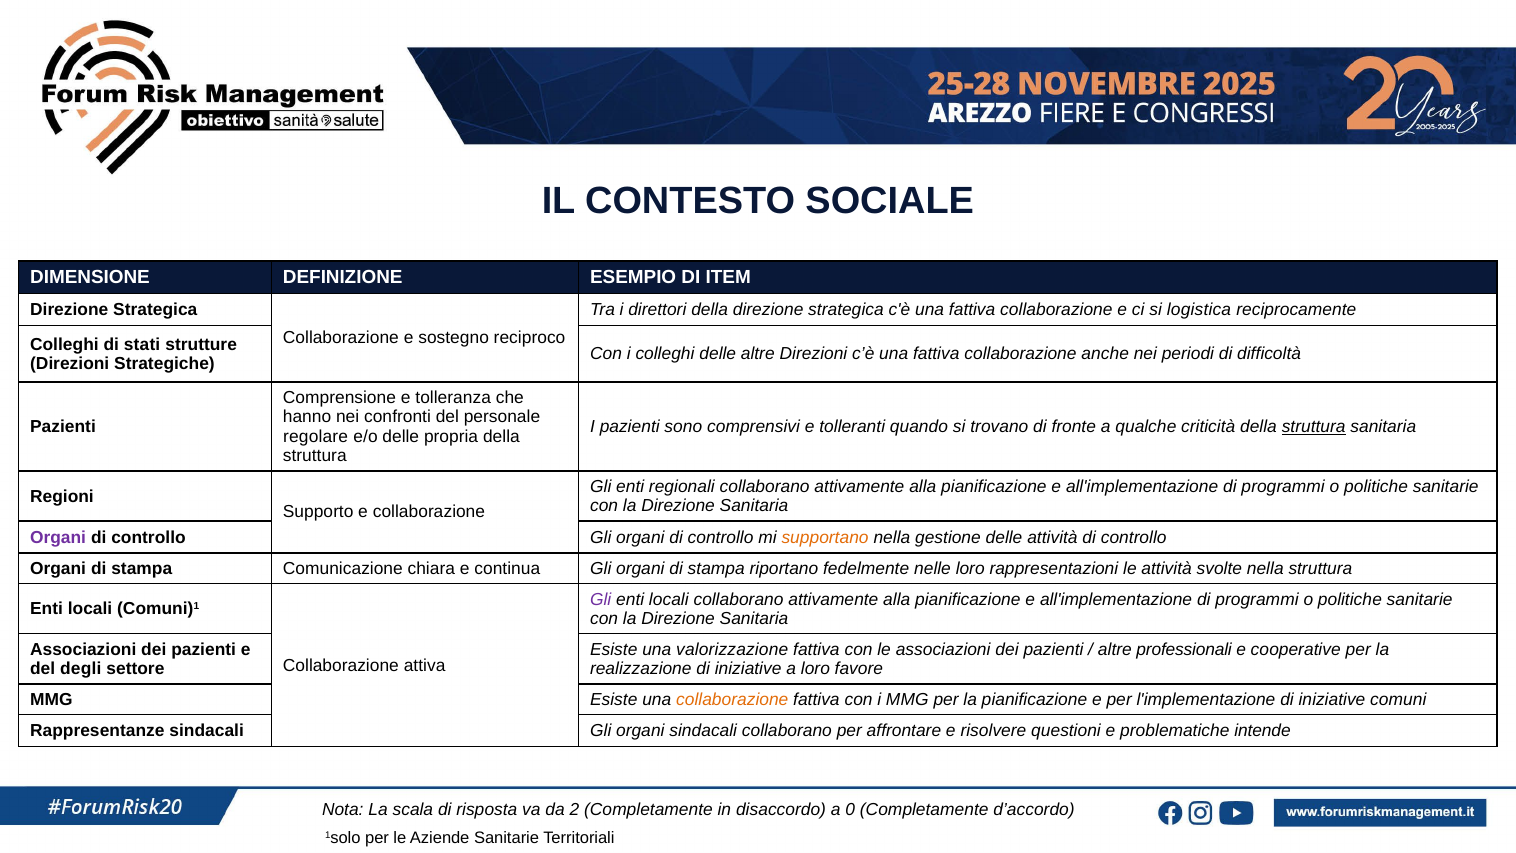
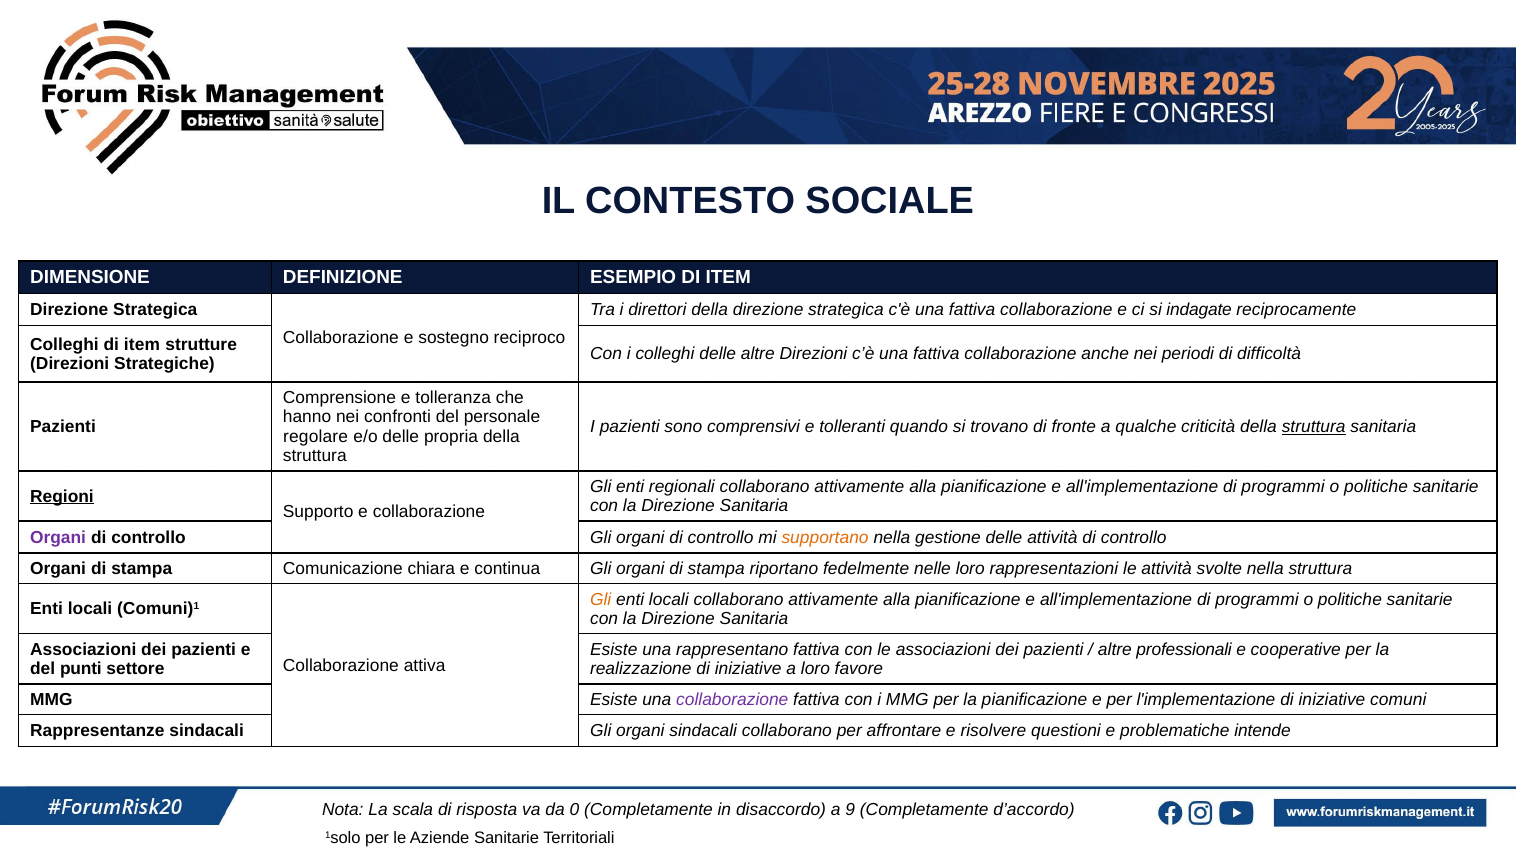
logistica: logistica -> indagate
Colleghi di stati: stati -> item
Regioni underline: none -> present
Gli at (601, 599) colour: purple -> orange
valorizzazione: valorizzazione -> rappresentano
degli: degli -> punti
collaborazione at (732, 699) colour: orange -> purple
2: 2 -> 0
0: 0 -> 9
